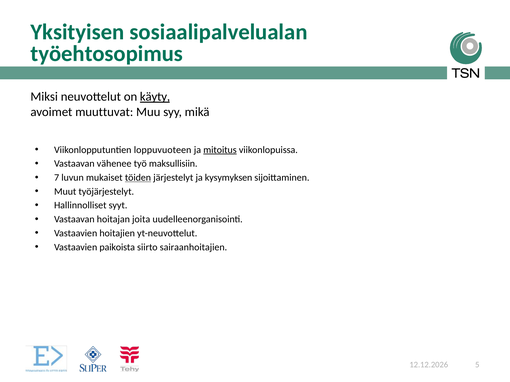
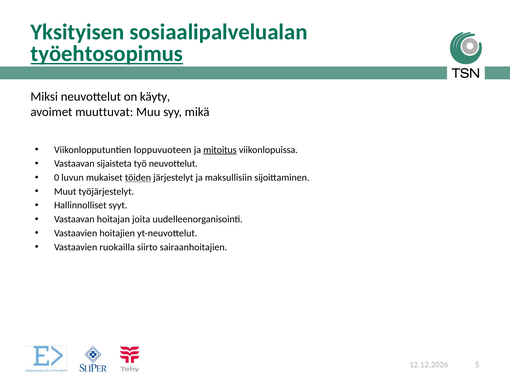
työehtosopimus underline: none -> present
käyty underline: present -> none
vähenee: vähenee -> sijaisteta
työ maksullisiin: maksullisiin -> neuvottelut
7: 7 -> 0
kysymyksen: kysymyksen -> maksullisiin
paikoista: paikoista -> ruokailla
